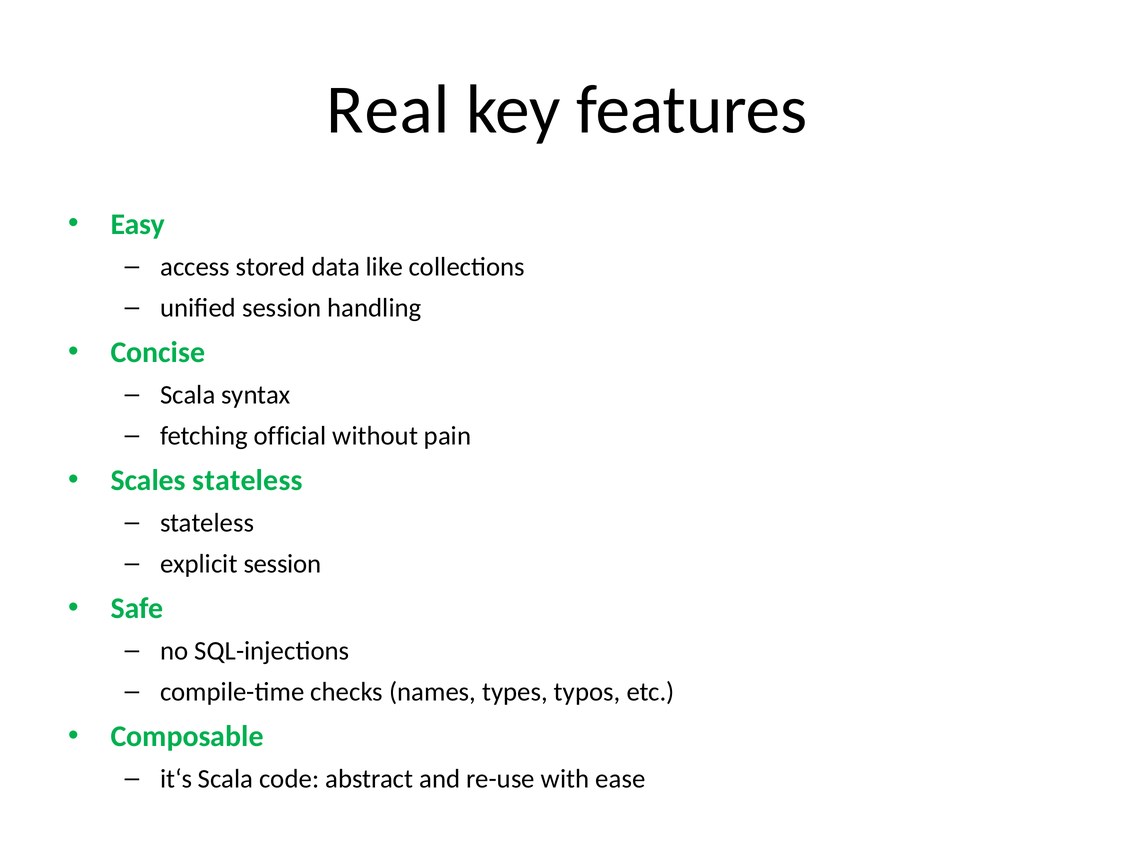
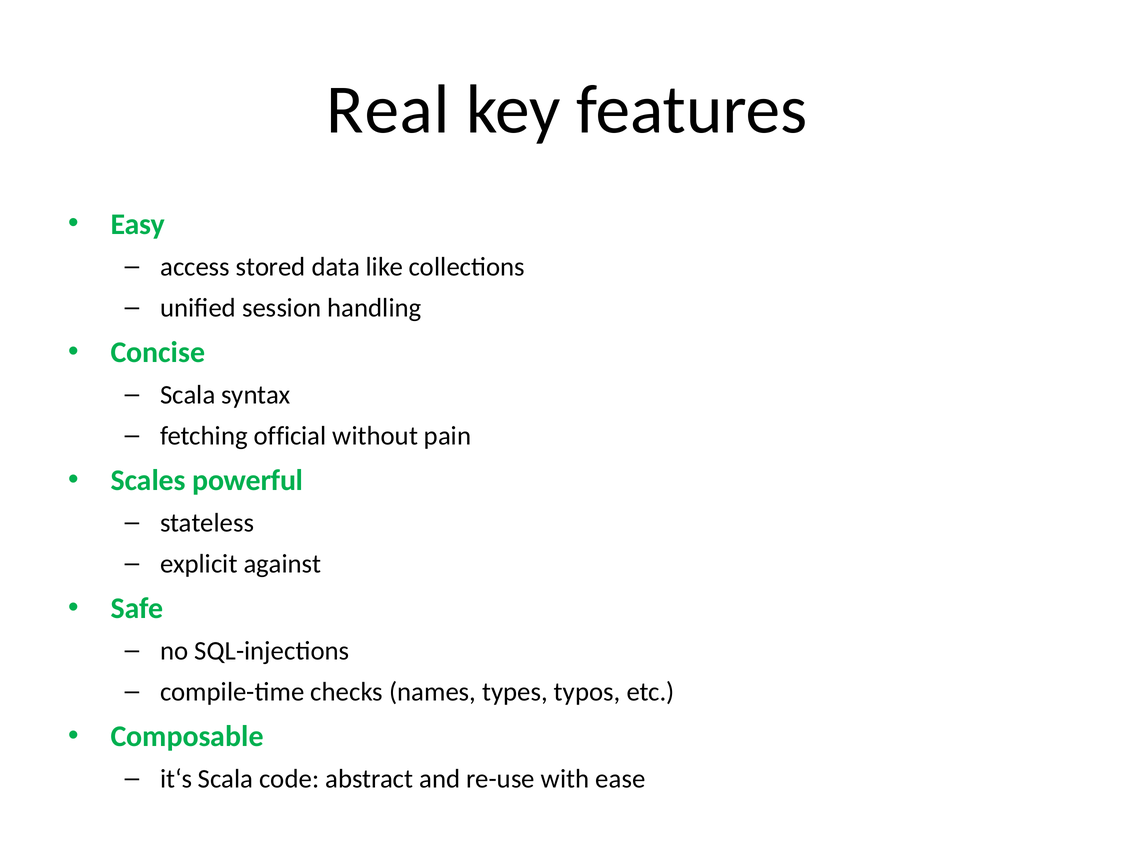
Scales stateless: stateless -> powerful
explicit session: session -> against
